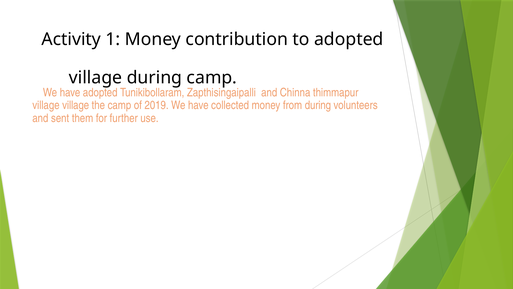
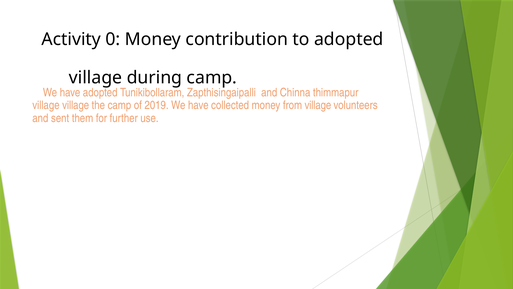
1: 1 -> 0
from during: during -> village
